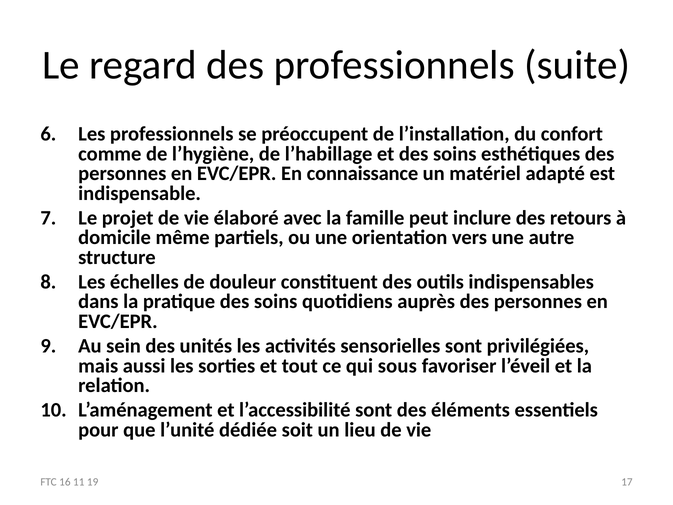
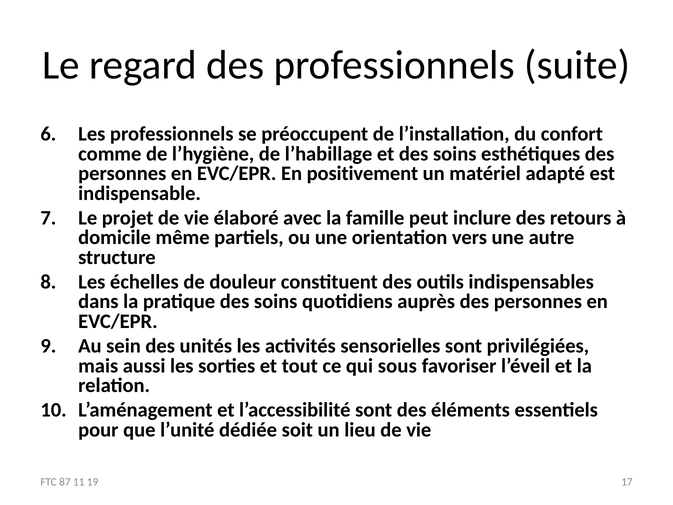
connaissance: connaissance -> positivement
16: 16 -> 87
